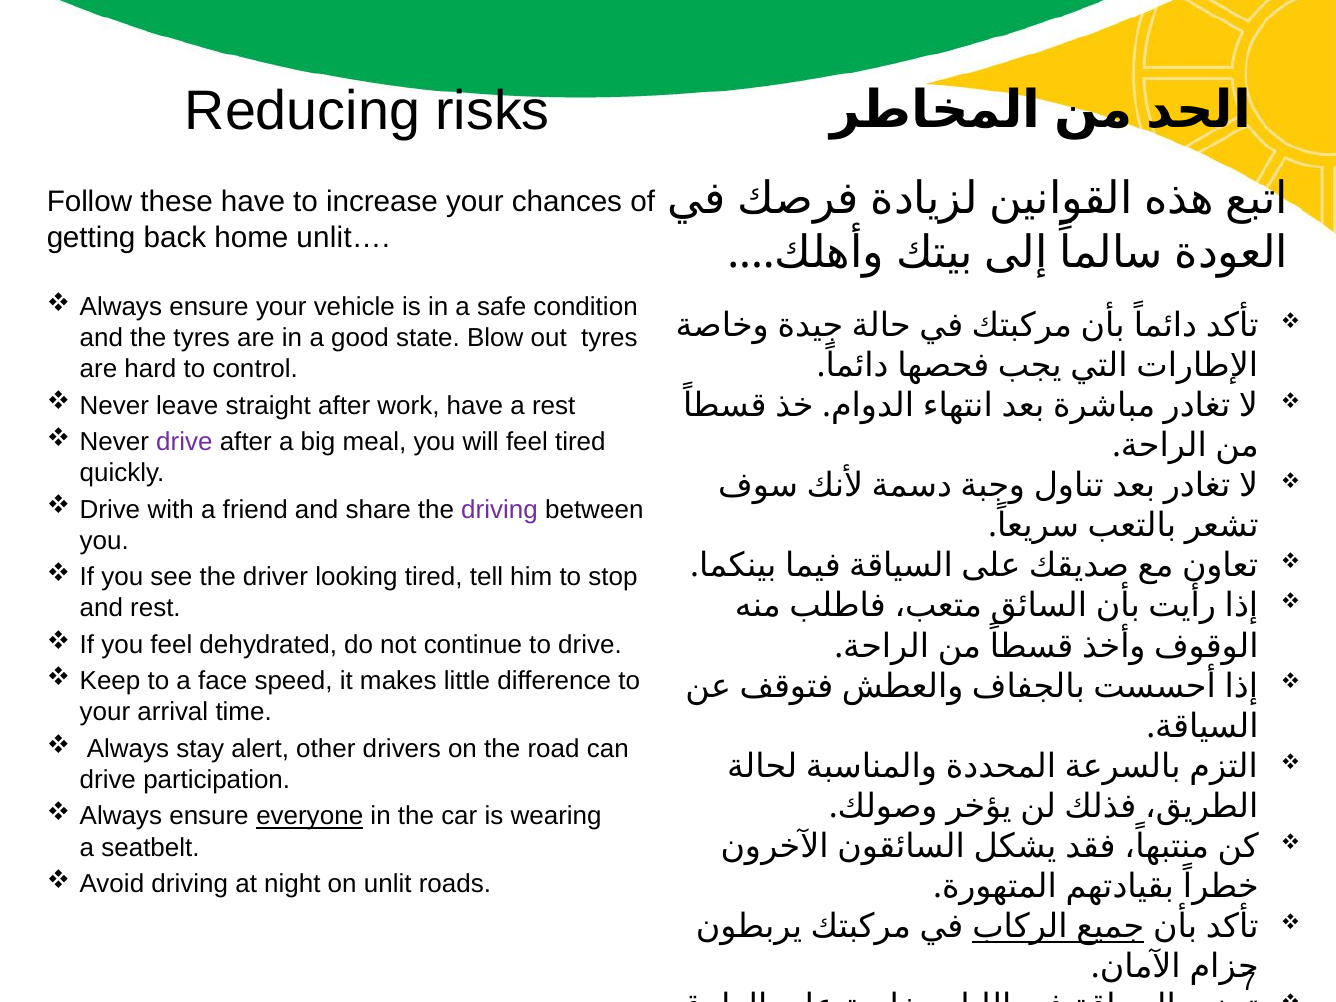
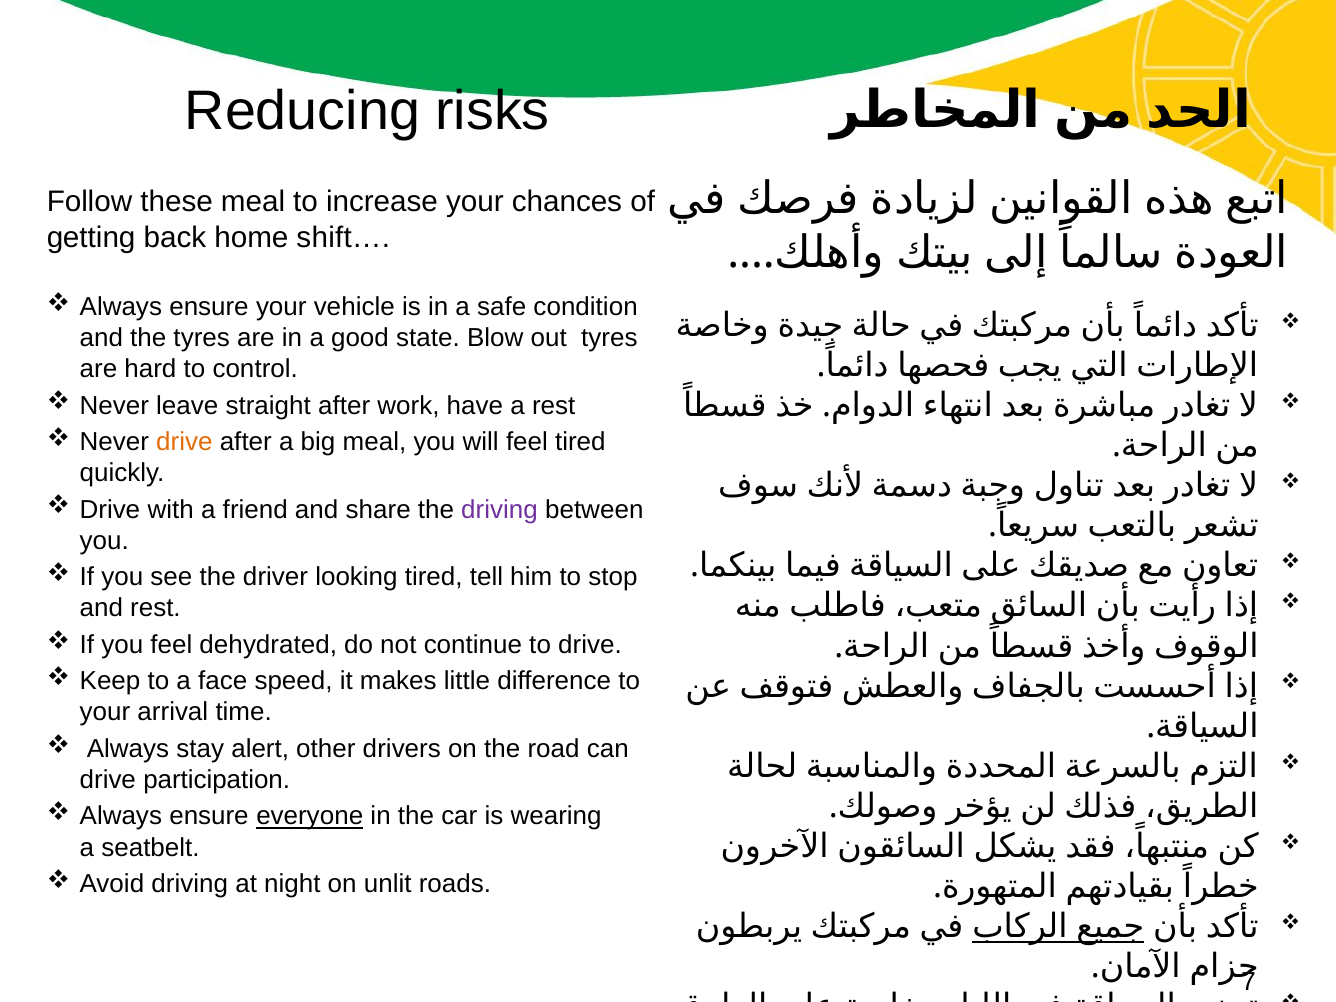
these have: have -> meal
unlit…: unlit… -> shift…
drive at (184, 442) colour: purple -> orange
